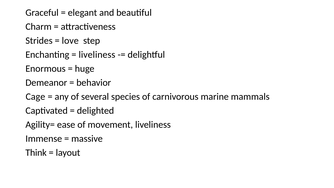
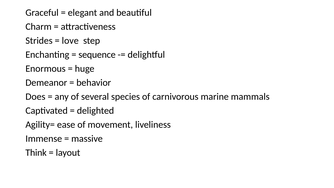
liveliness at (97, 55): liveliness -> sequence
Cage: Cage -> Does
